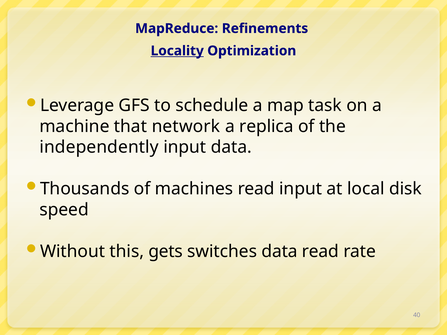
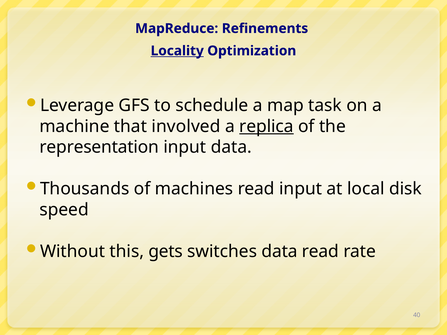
network: network -> involved
replica underline: none -> present
independently: independently -> representation
